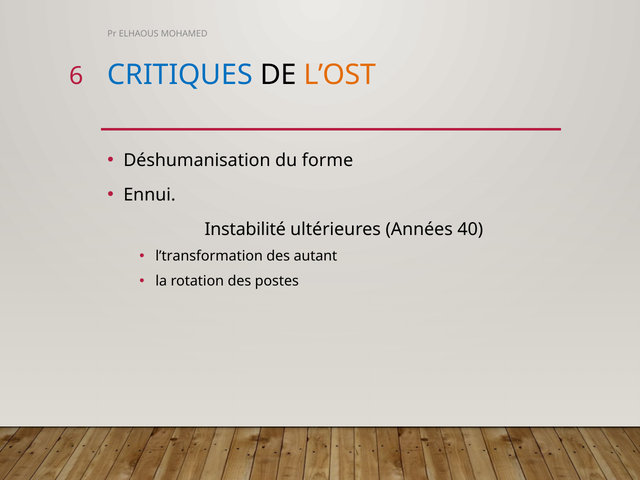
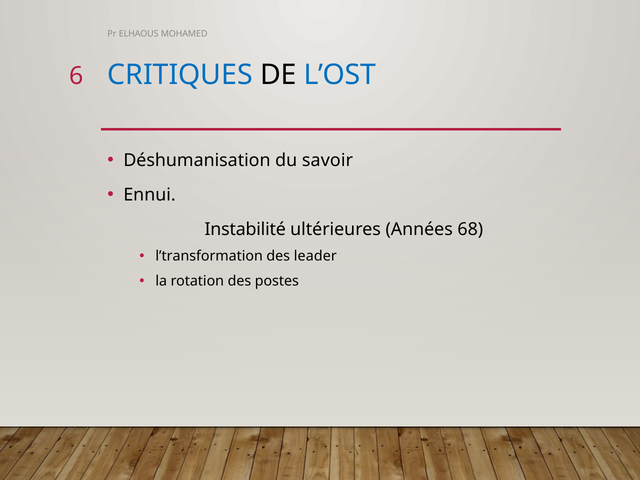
L’OST colour: orange -> blue
forme: forme -> savoir
40: 40 -> 68
autant: autant -> leader
